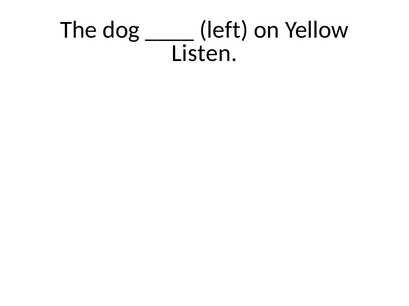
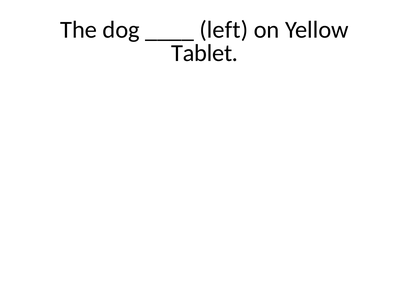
Listen: Listen -> Tablet
